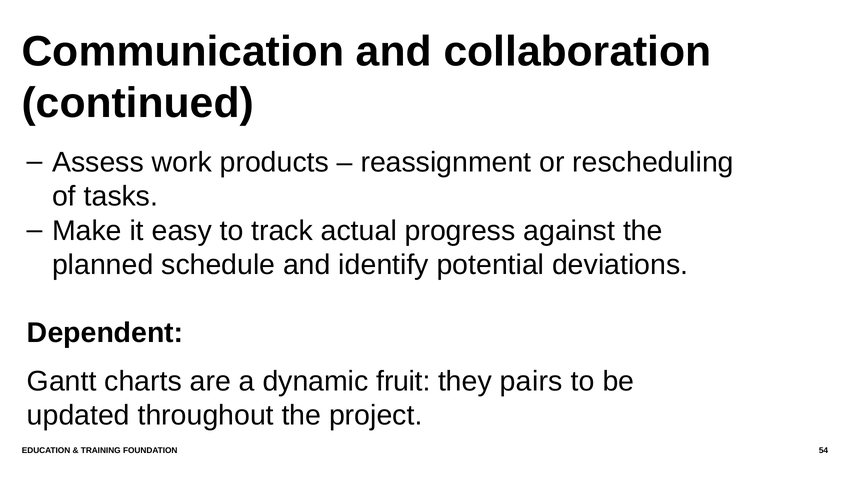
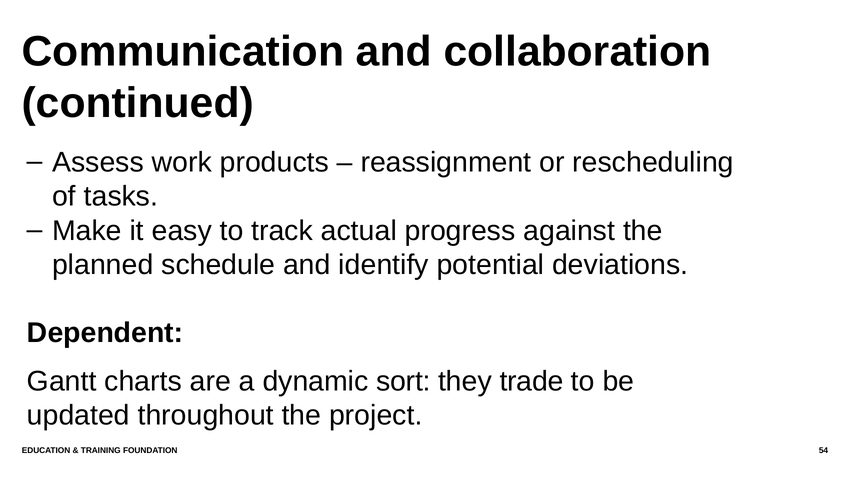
fruit: fruit -> sort
pairs: pairs -> trade
